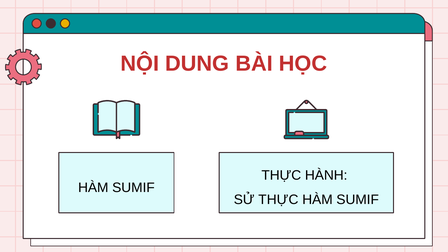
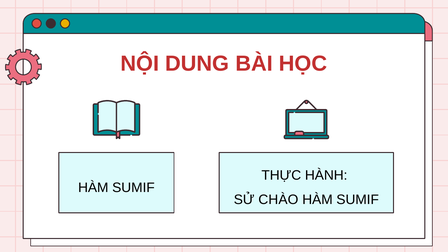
SỬ THỰC: THỰC -> CHÀO
